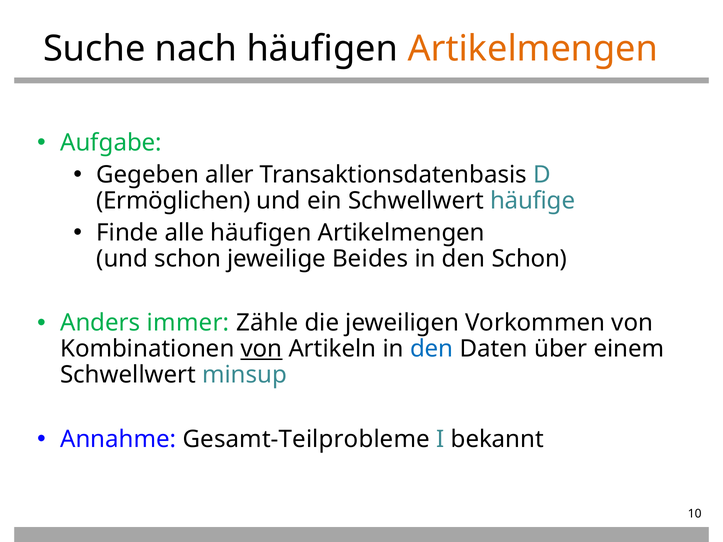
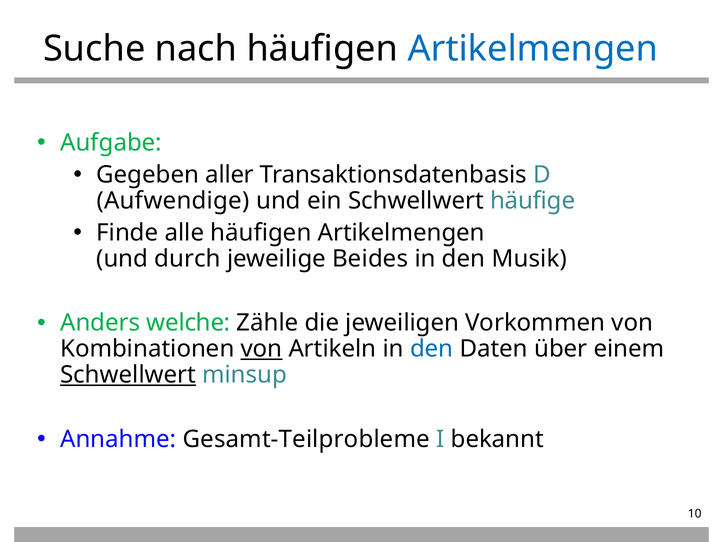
Artikelmengen at (533, 49) colour: orange -> blue
Ermöglichen: Ermöglichen -> Aufwendige
und schon: schon -> durch
den Schon: Schon -> Musik
immer: immer -> welche
Schwellwert at (128, 375) underline: none -> present
